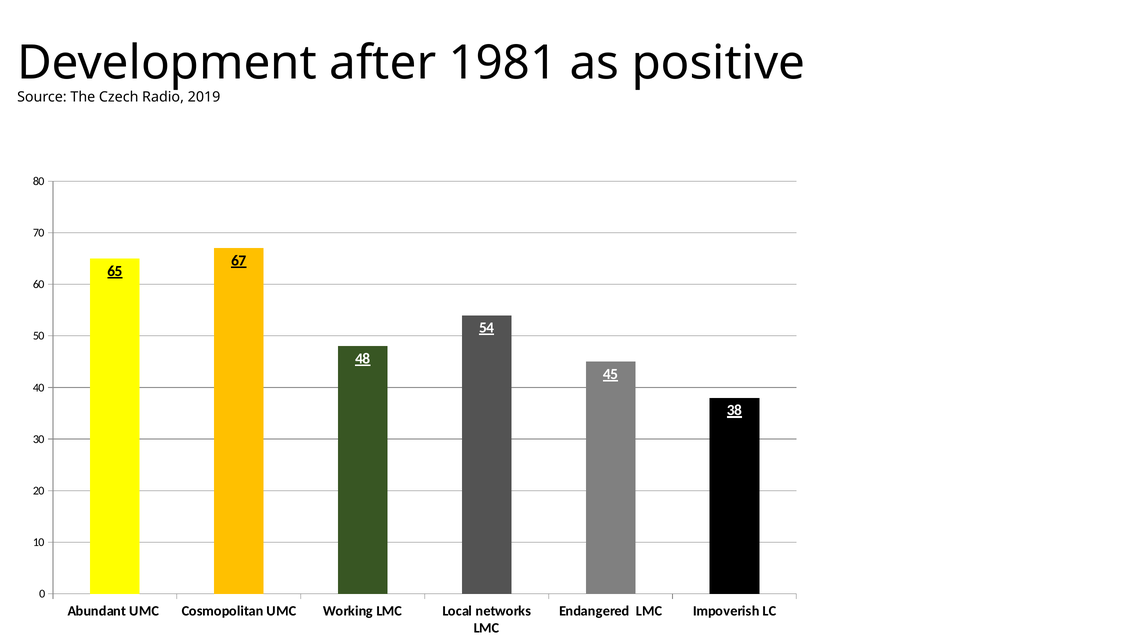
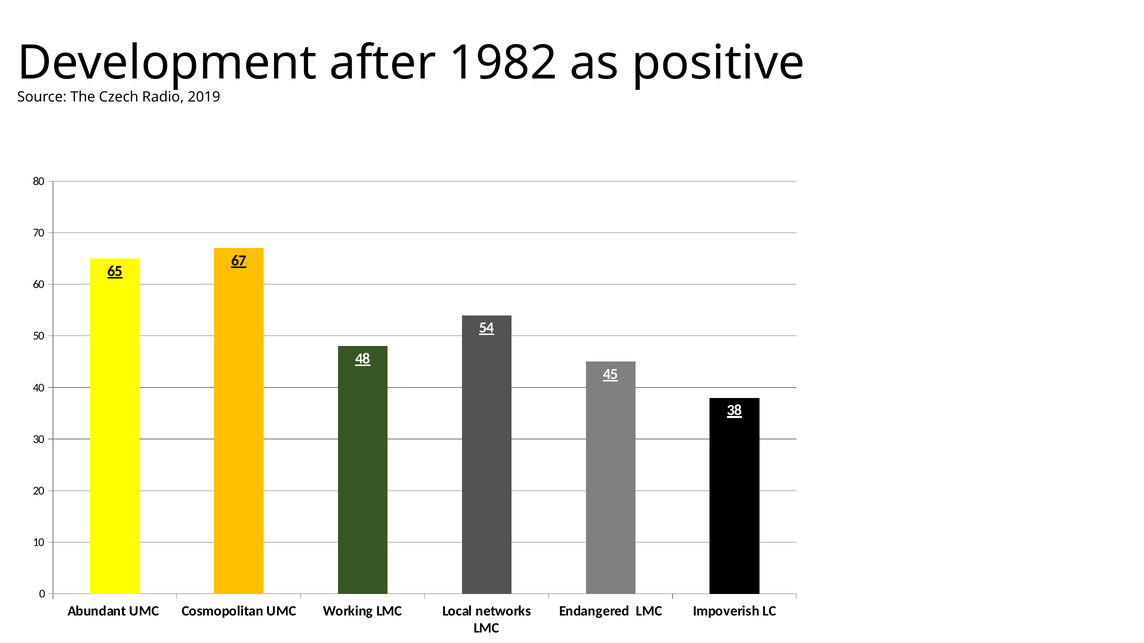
1981: 1981 -> 1982
